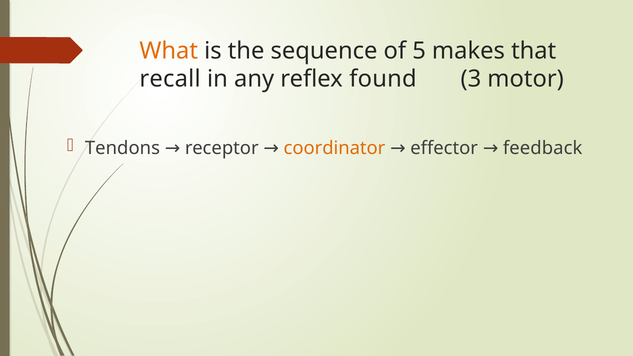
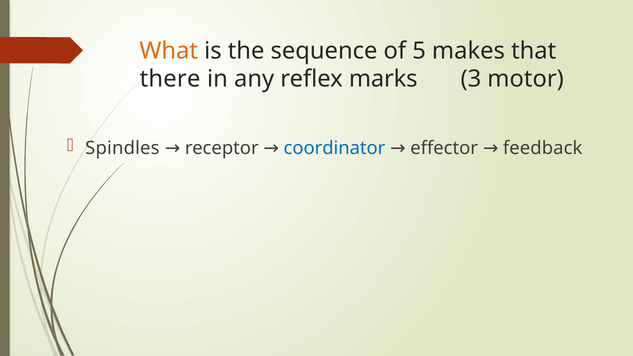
recall: recall -> there
found: found -> marks
Tendons: Tendons -> Spindles
coordinator colour: orange -> blue
